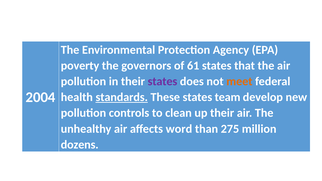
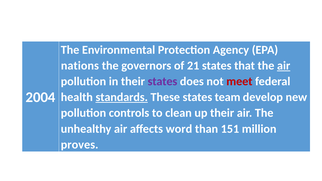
poverty: poverty -> nations
61: 61 -> 21
air at (284, 66) underline: none -> present
meet colour: orange -> red
275: 275 -> 151
dozens: dozens -> proves
